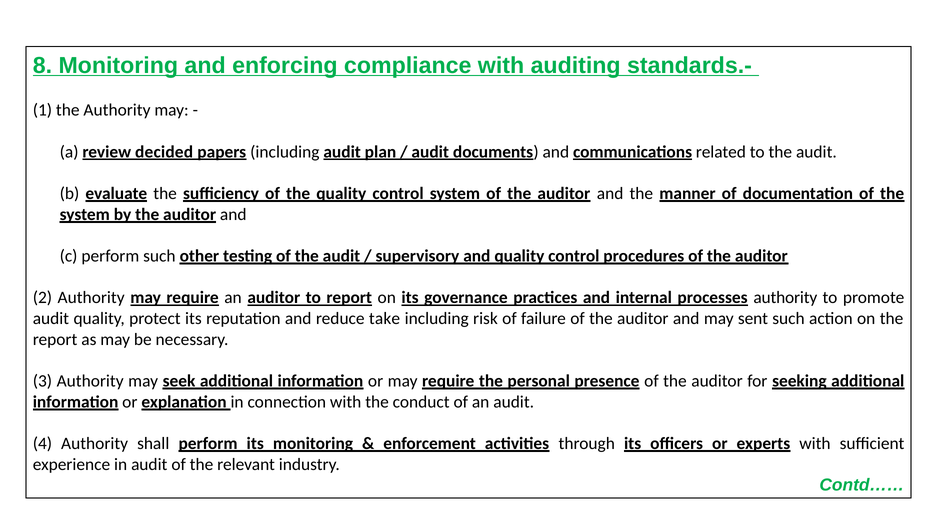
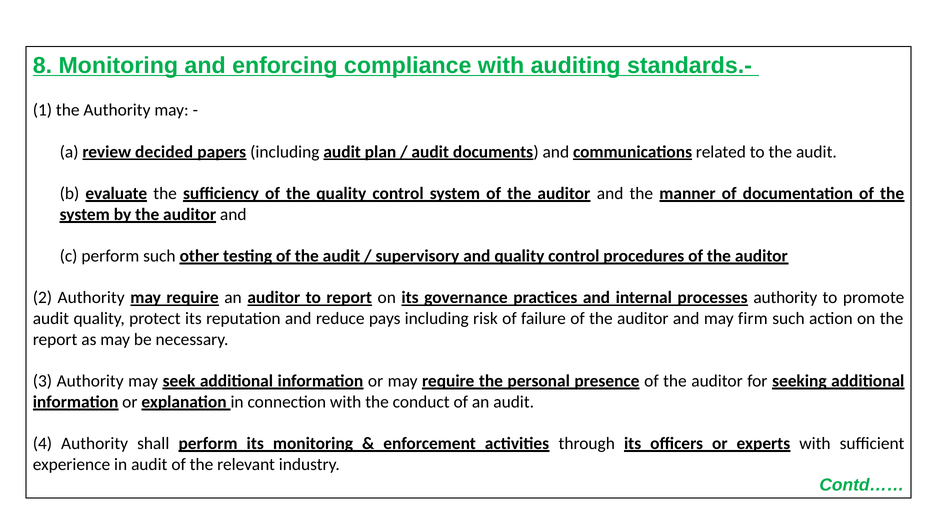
take: take -> pays
sent: sent -> firm
